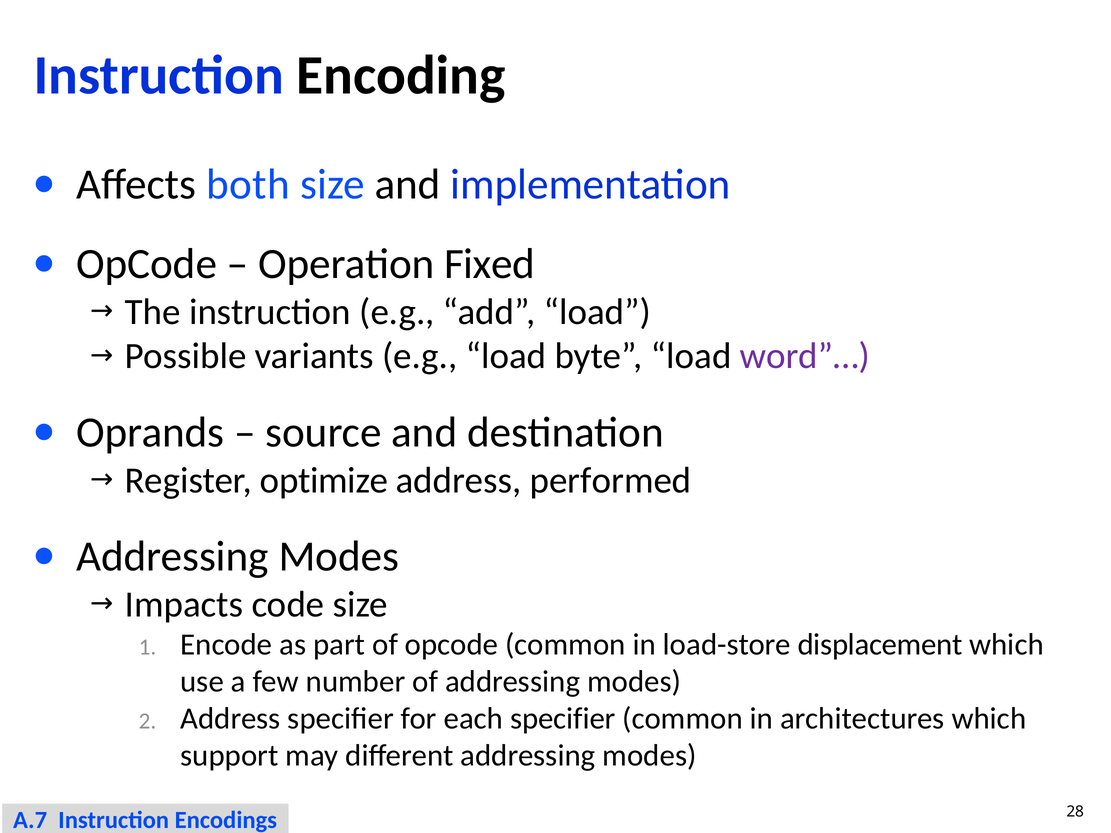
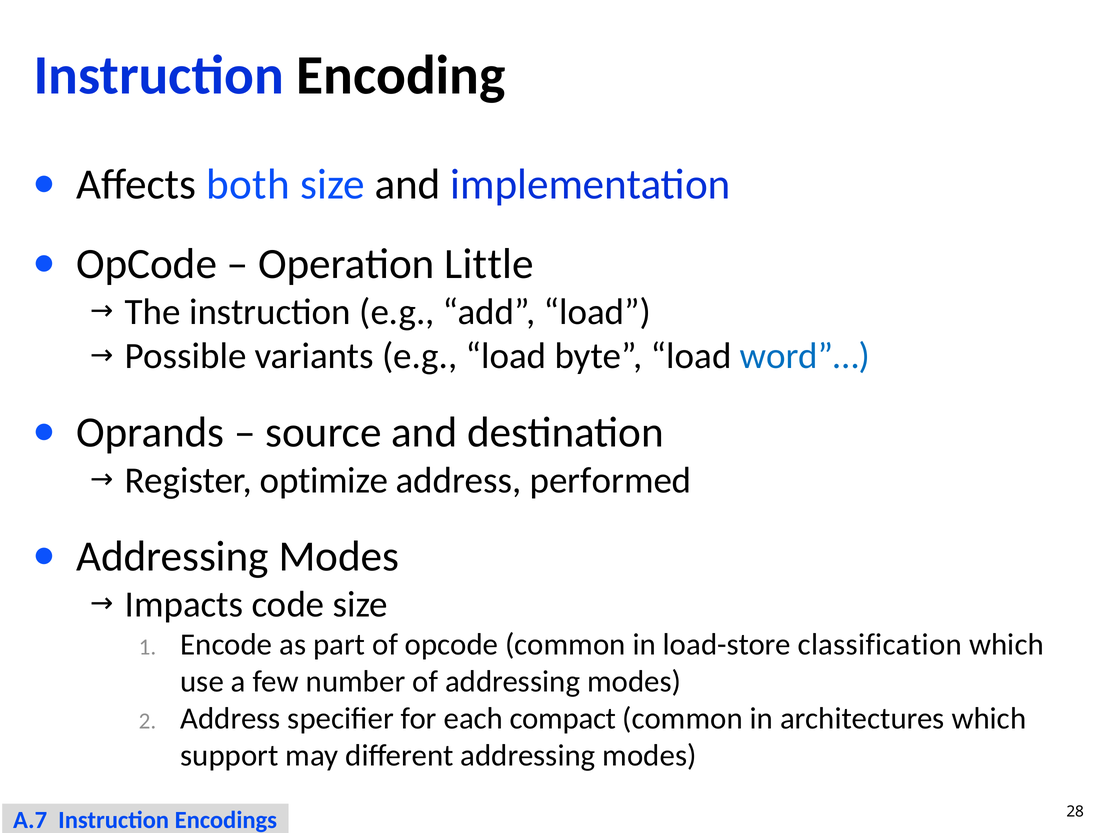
Fixed: Fixed -> Little
word”… colour: purple -> blue
displacement: displacement -> classification
each specifier: specifier -> compact
